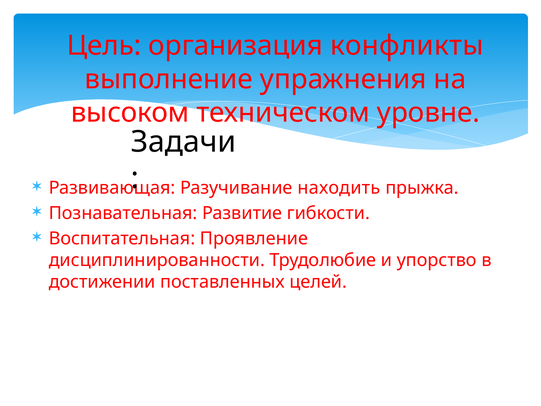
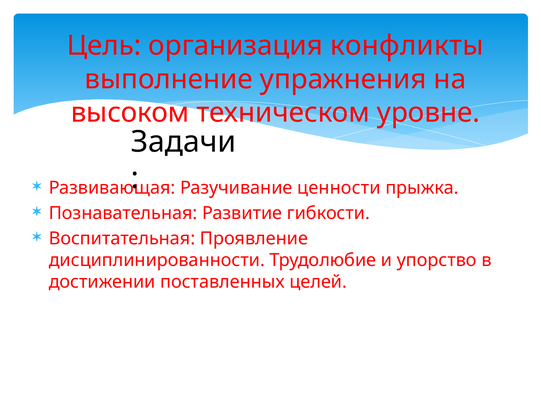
находить: находить -> ценности
